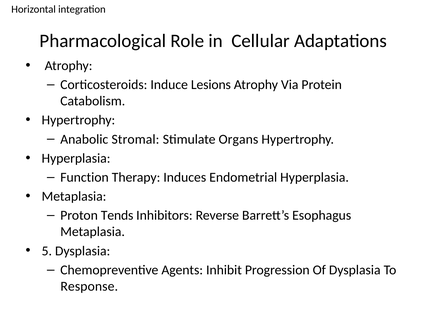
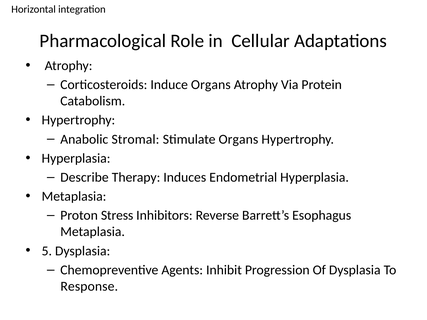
Induce Lesions: Lesions -> Organs
Function: Function -> Describe
Tends: Tends -> Stress
